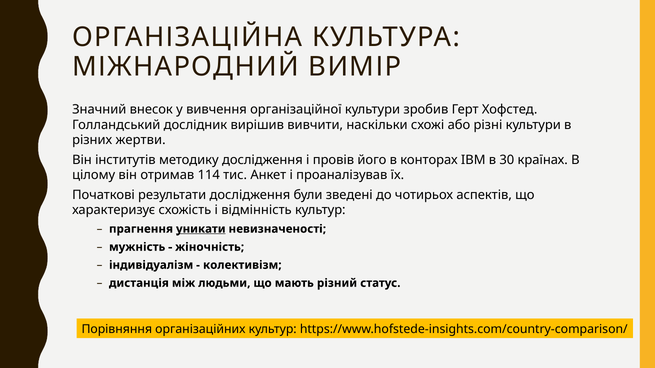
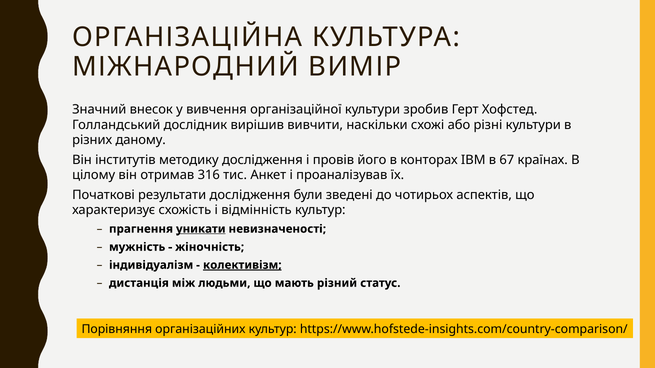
жертви: жертви -> даному
30: 30 -> 67
114: 114 -> 316
колективізм underline: none -> present
